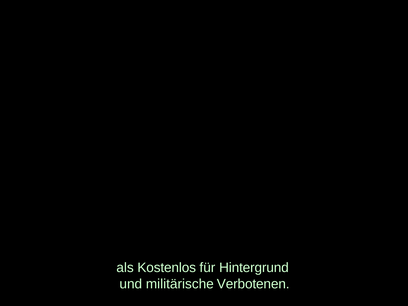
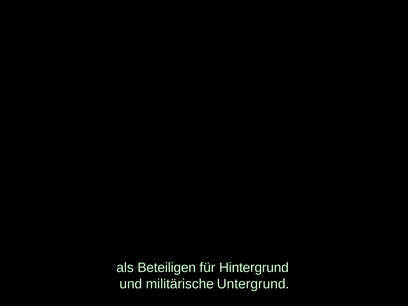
Kostenlos: Kostenlos -> Beteiligen
Verbotenen: Verbotenen -> Untergrund
